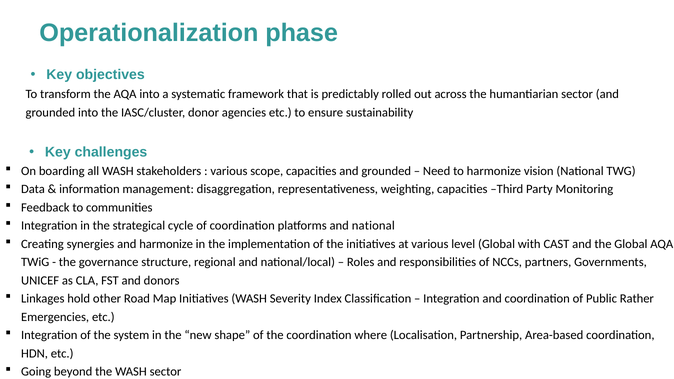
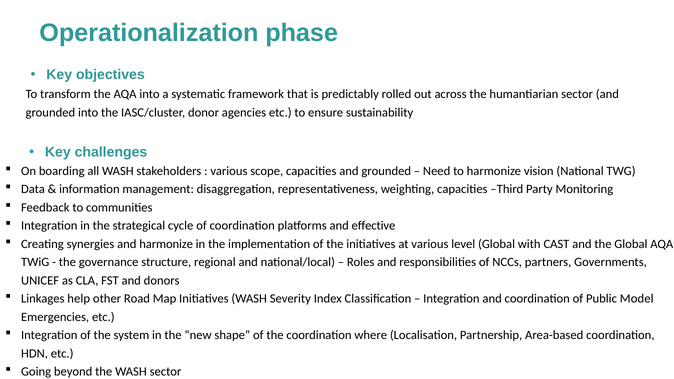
and national: national -> effective
hold: hold -> help
Rather: Rather -> Model
